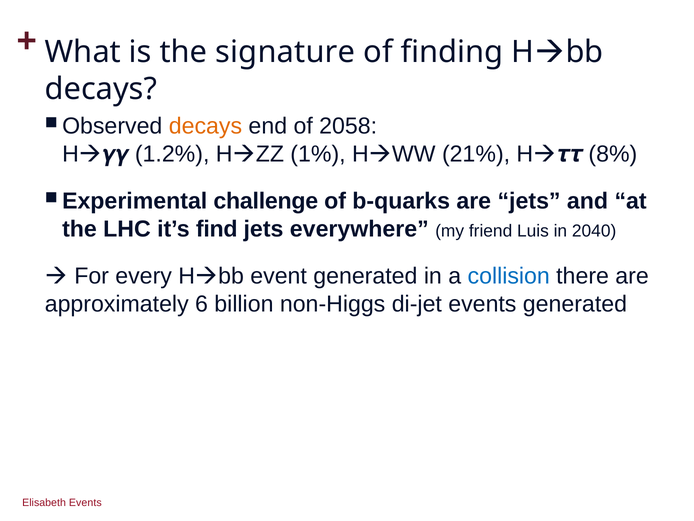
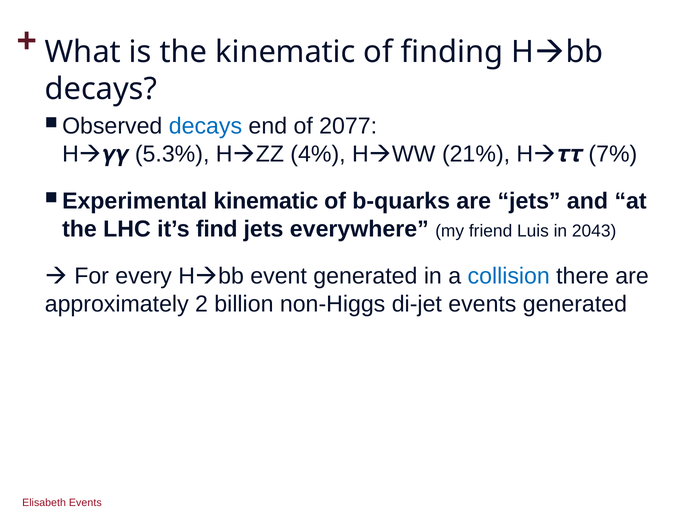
the signature: signature -> kinematic
decays at (205, 126) colour: orange -> blue
2058: 2058 -> 2077
1.2%: 1.2% -> 5.3%
1%: 1% -> 4%
8%: 8% -> 7%
challenge at (266, 201): challenge -> kinematic
2040: 2040 -> 2043
6: 6 -> 2
